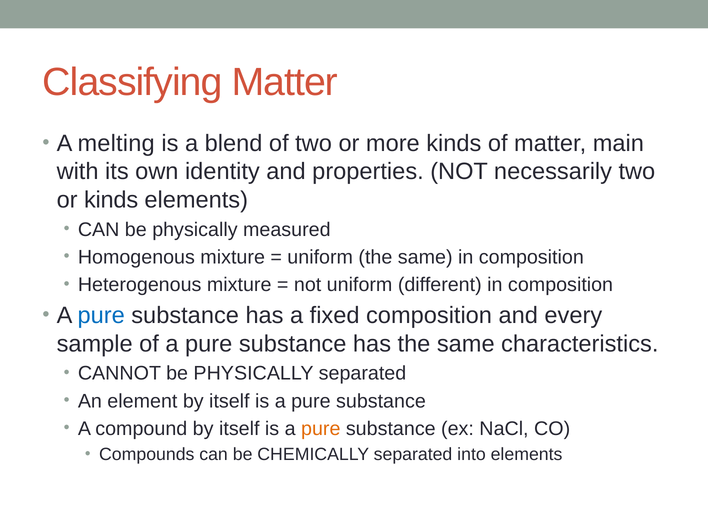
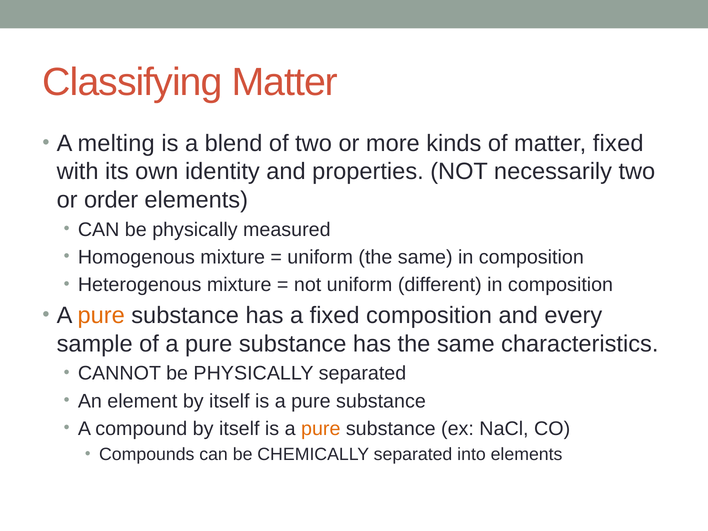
matter main: main -> fixed
or kinds: kinds -> order
pure at (101, 316) colour: blue -> orange
